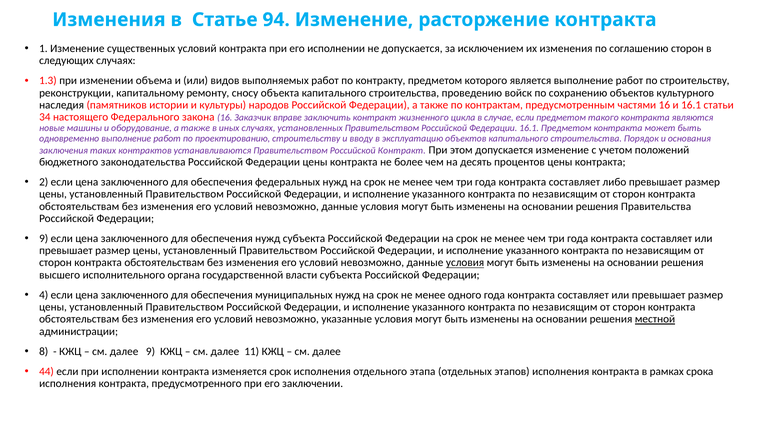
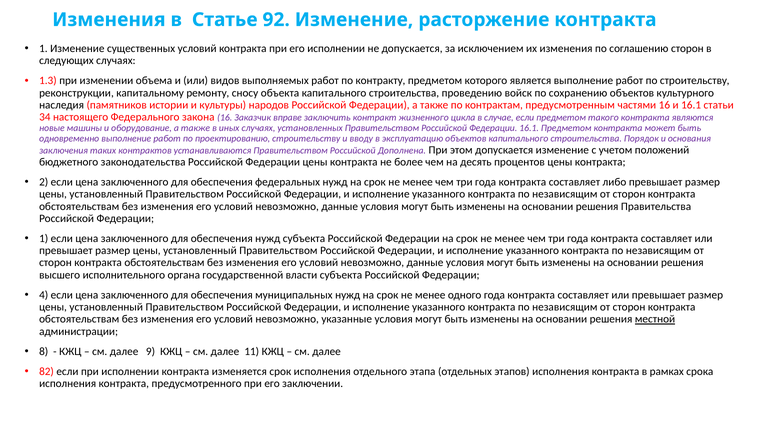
94: 94 -> 92
Российской Контракт: Контракт -> Дополнена
9 at (44, 239): 9 -> 1
условия at (465, 263) underline: present -> none
44: 44 -> 82
